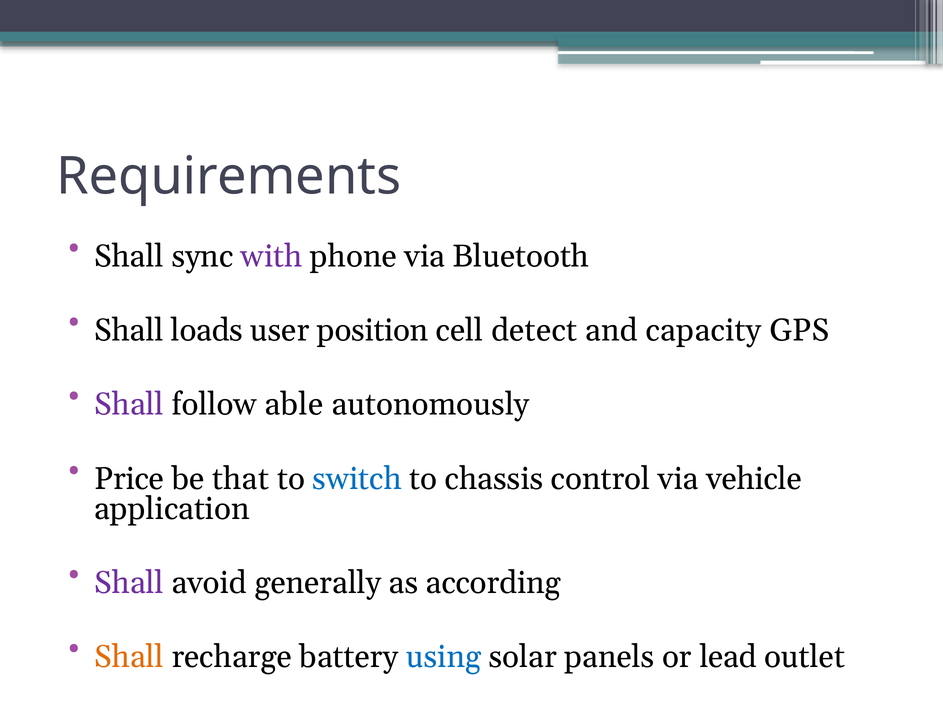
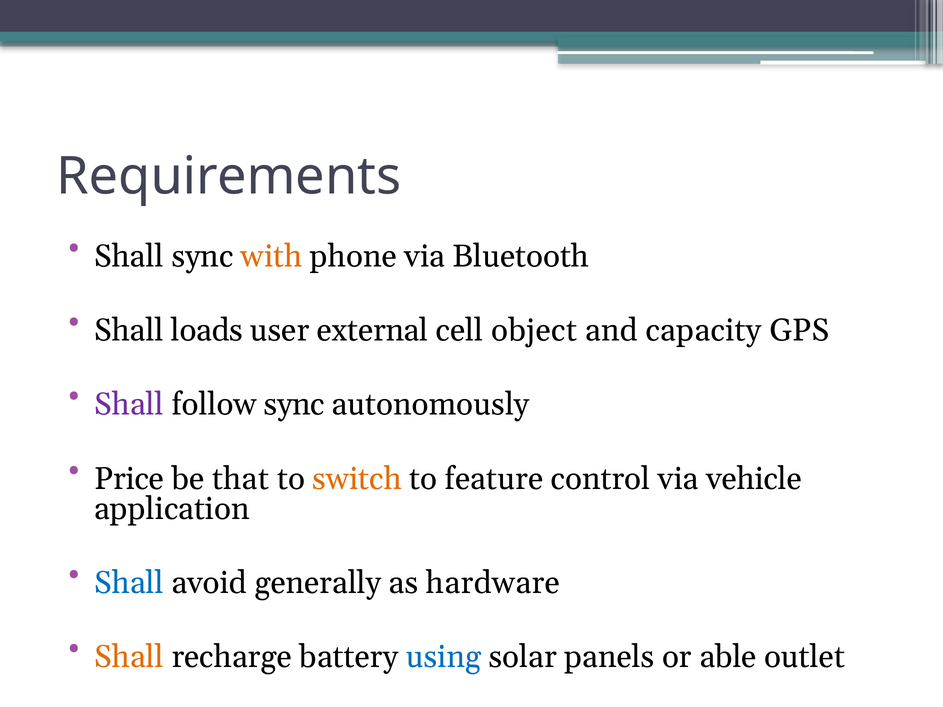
with colour: purple -> orange
position: position -> external
detect: detect -> object
follow able: able -> sync
switch colour: blue -> orange
chassis: chassis -> feature
Shall at (129, 583) colour: purple -> blue
according: according -> hardware
lead: lead -> able
